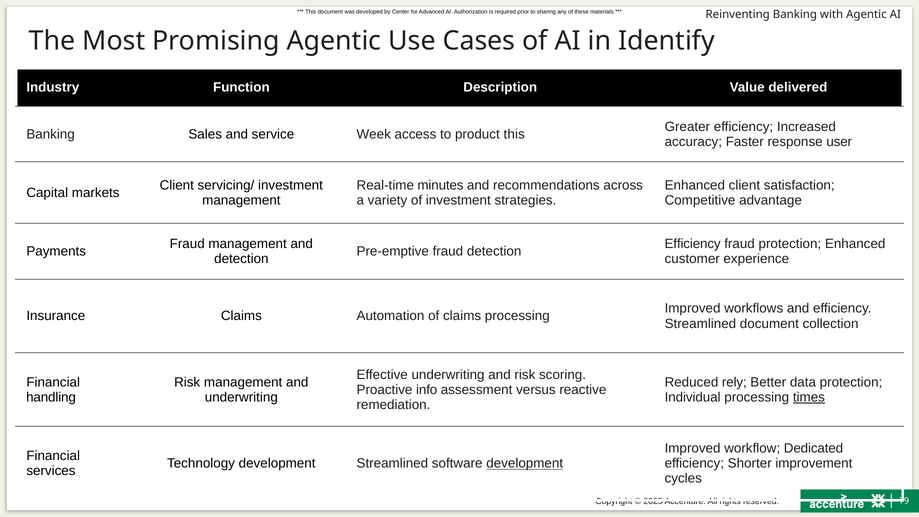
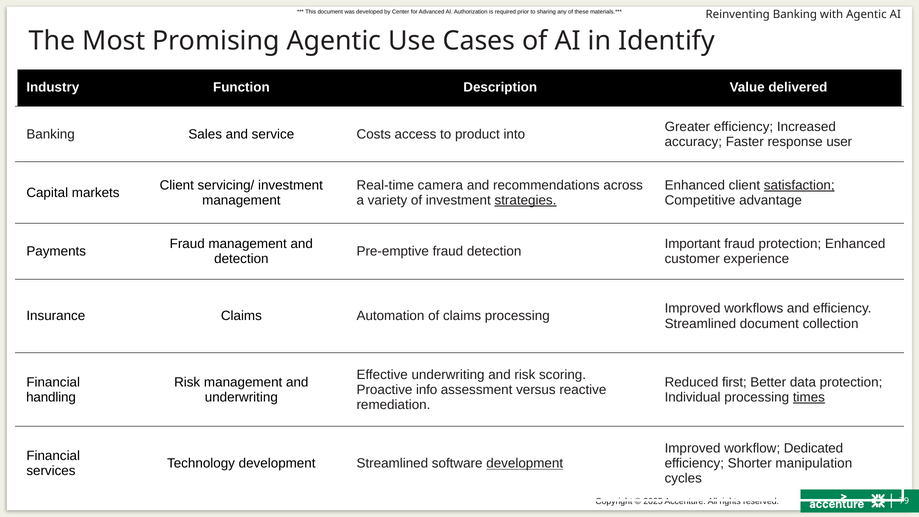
Week: Week -> Costs
product this: this -> into
minutes: minutes -> camera
satisfaction underline: none -> present
strategies underline: none -> present
Efficiency at (693, 244): Efficiency -> Important
rely: rely -> first
improvement: improvement -> manipulation
